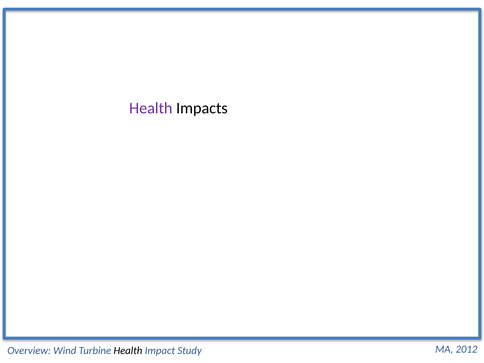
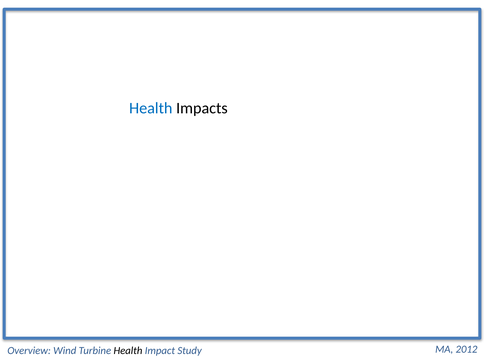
Health at (151, 108) colour: purple -> blue
